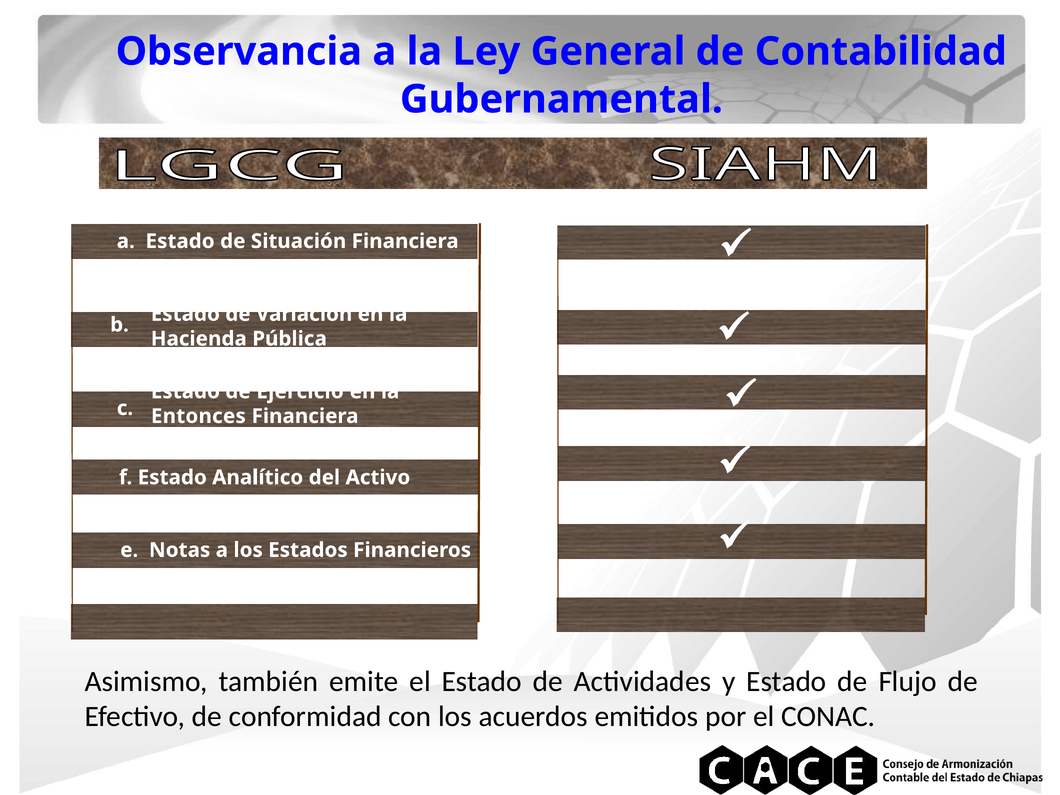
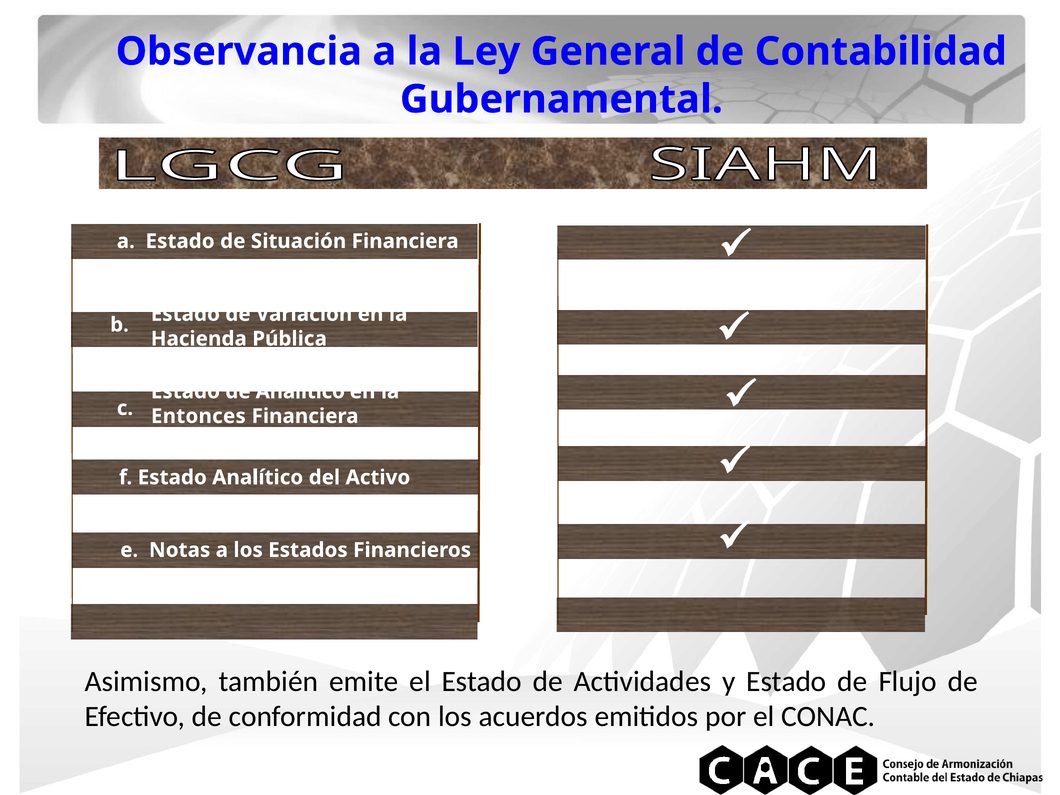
de Ejercicio: Ejercicio -> Analítico
